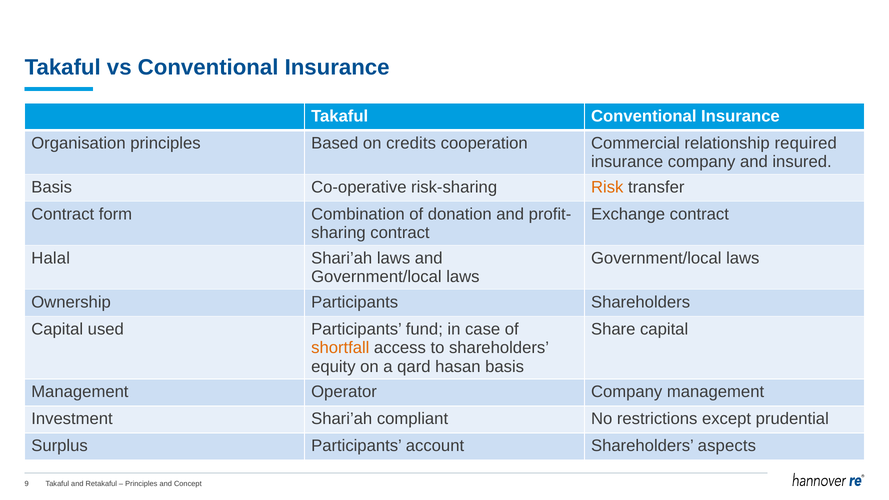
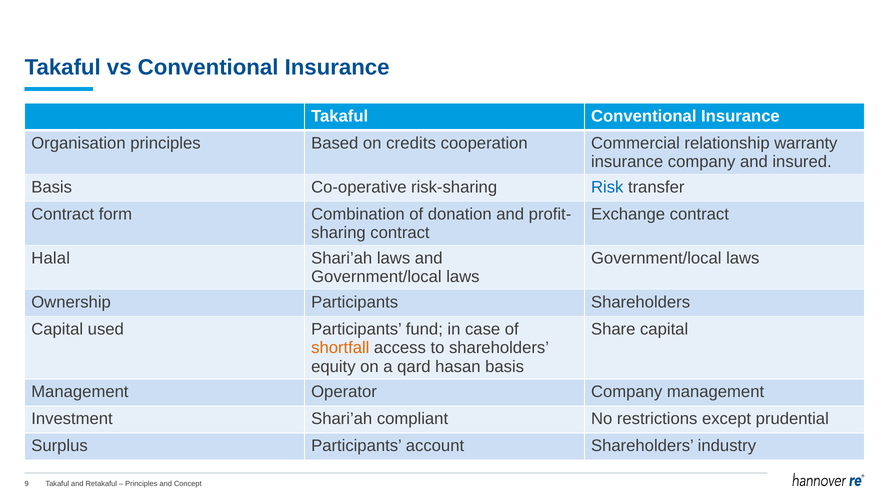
required: required -> warranty
Risk colour: orange -> blue
aspects: aspects -> industry
